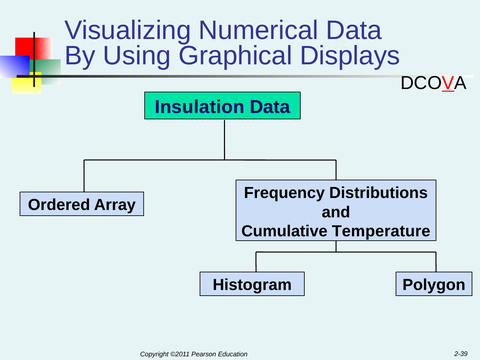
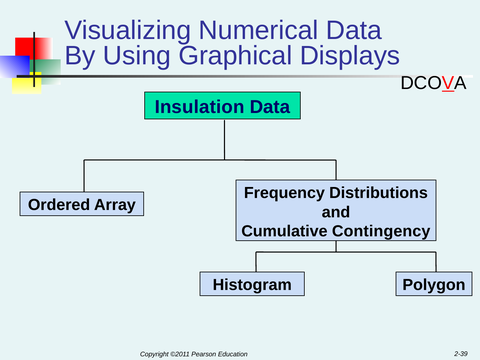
Temperature: Temperature -> Contingency
